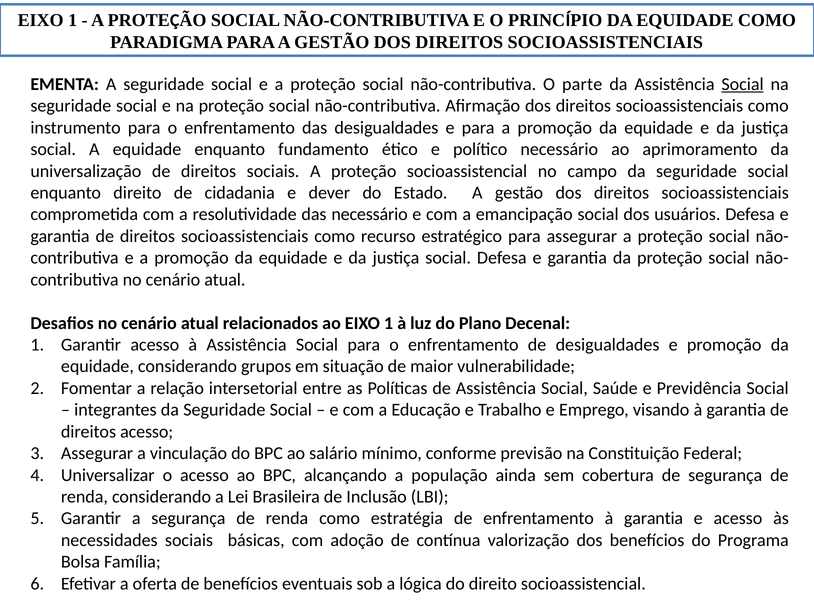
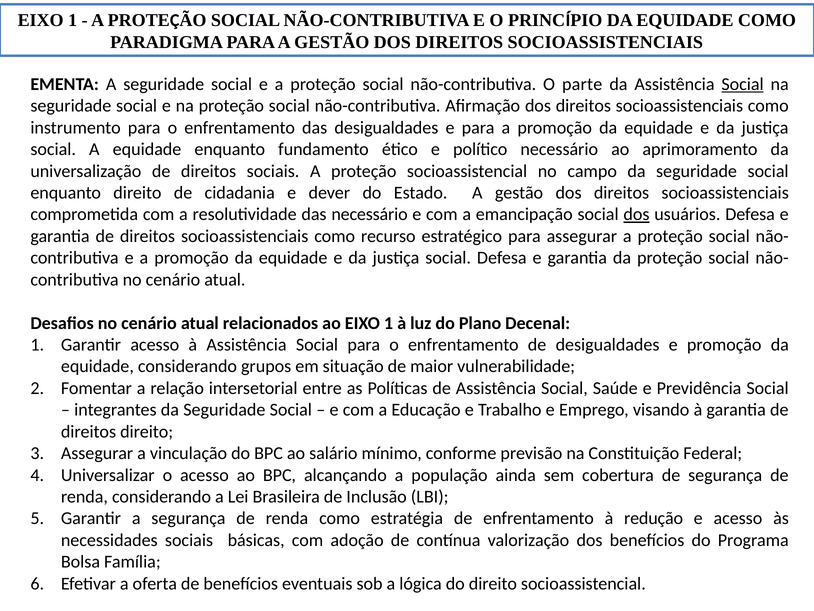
dos at (636, 214) underline: none -> present
direitos acesso: acesso -> direito
enfrentamento à garantia: garantia -> redução
